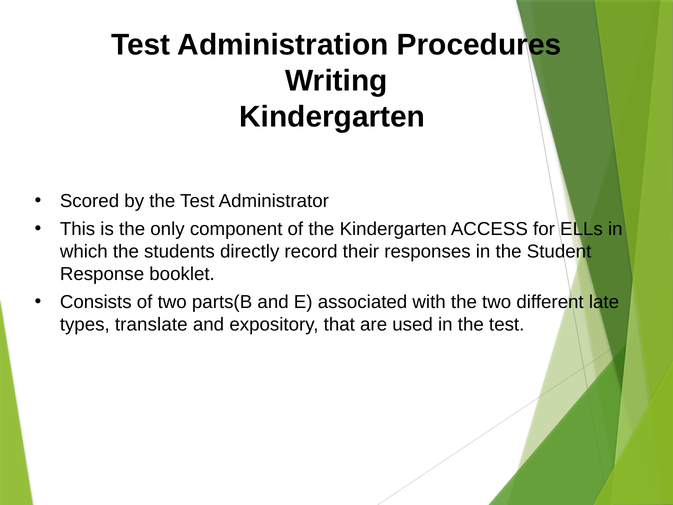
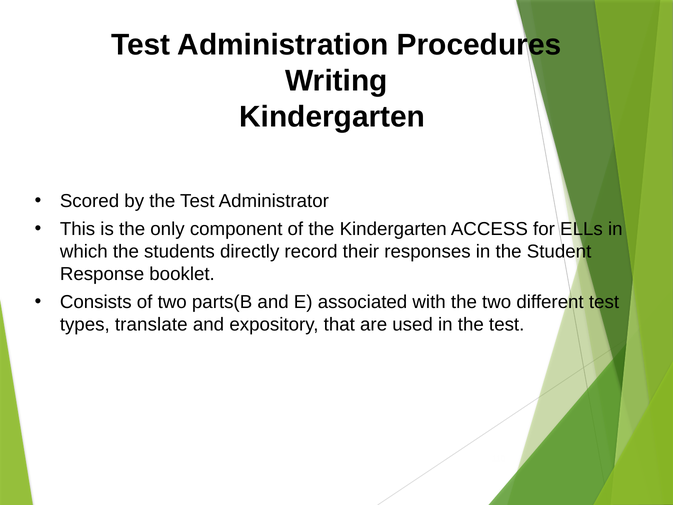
different late: late -> test
